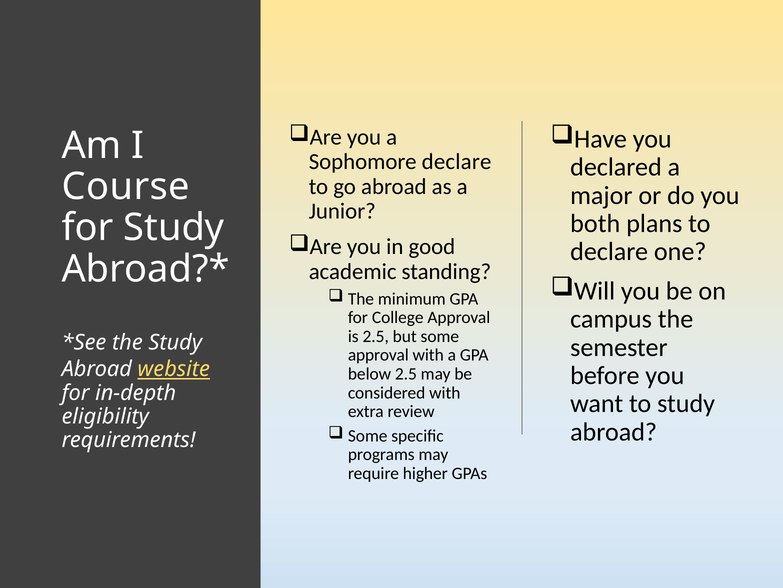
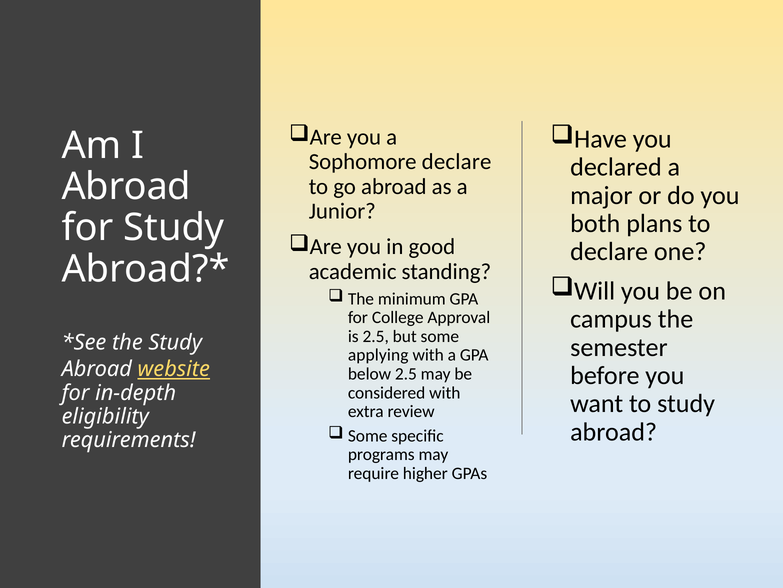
Course at (126, 186): Course -> Abroad
approval at (378, 355): approval -> applying
